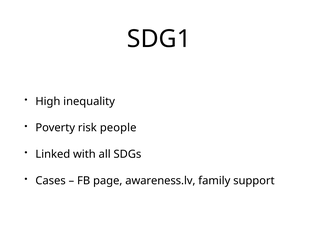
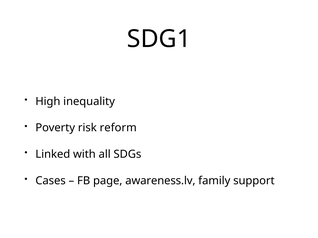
people: people -> reform
